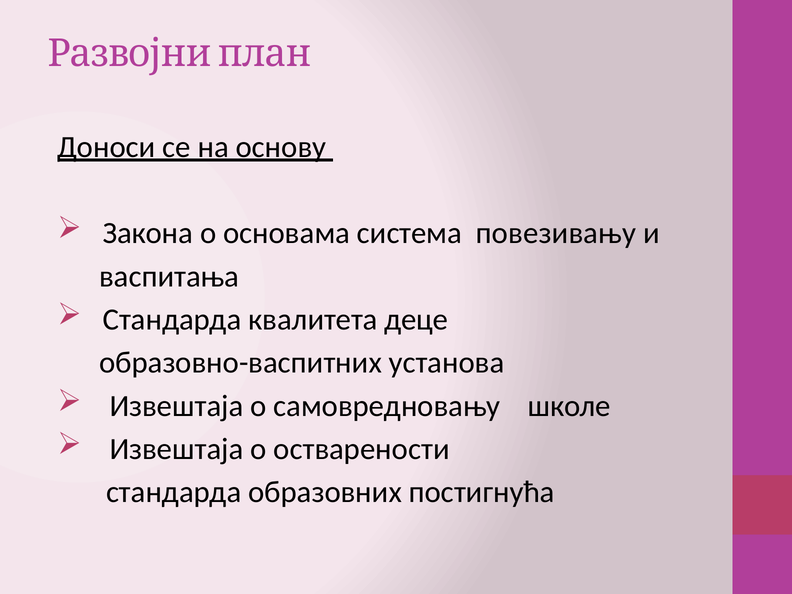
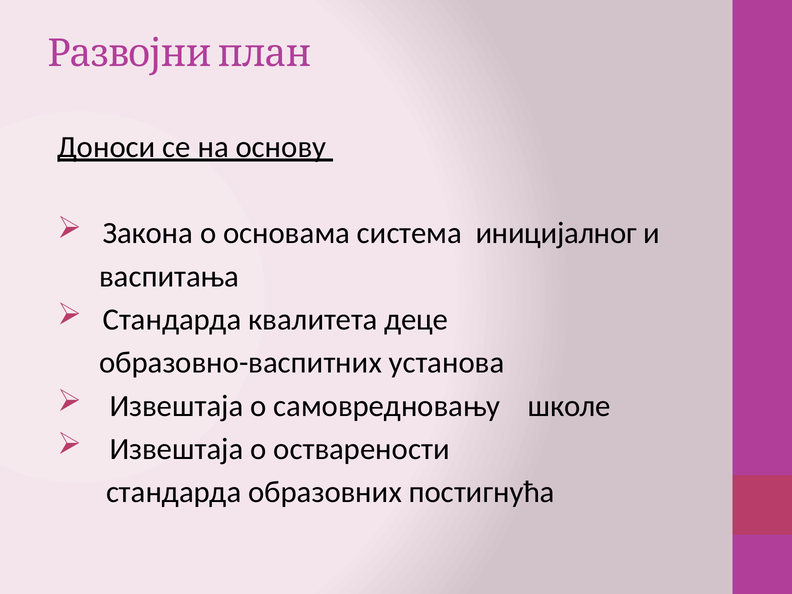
повезивању: повезивању -> иницијалног
